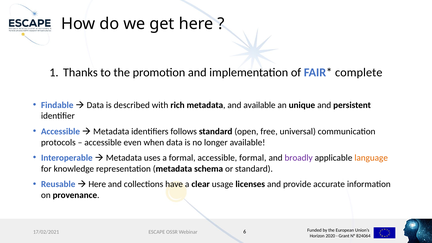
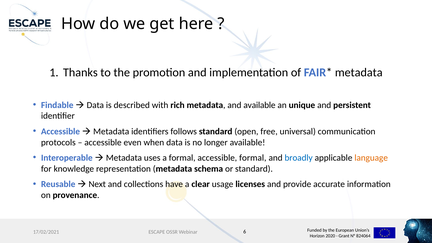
complete at (359, 72): complete -> metadata
broadly colour: purple -> blue
Here at (97, 184): Here -> Next
